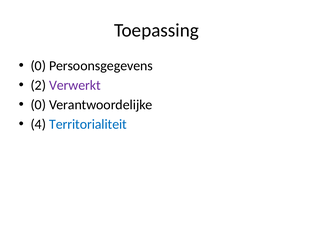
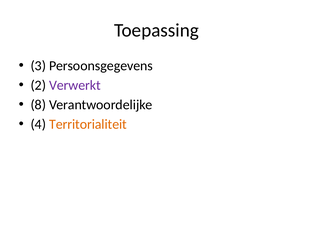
0 at (38, 66): 0 -> 3
0 at (38, 105): 0 -> 8
Territorialiteit colour: blue -> orange
